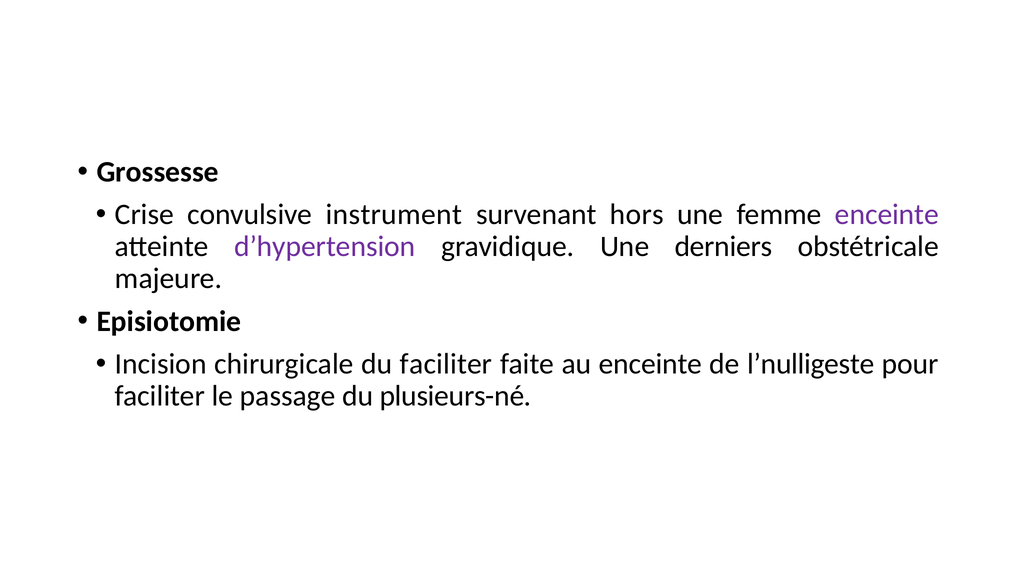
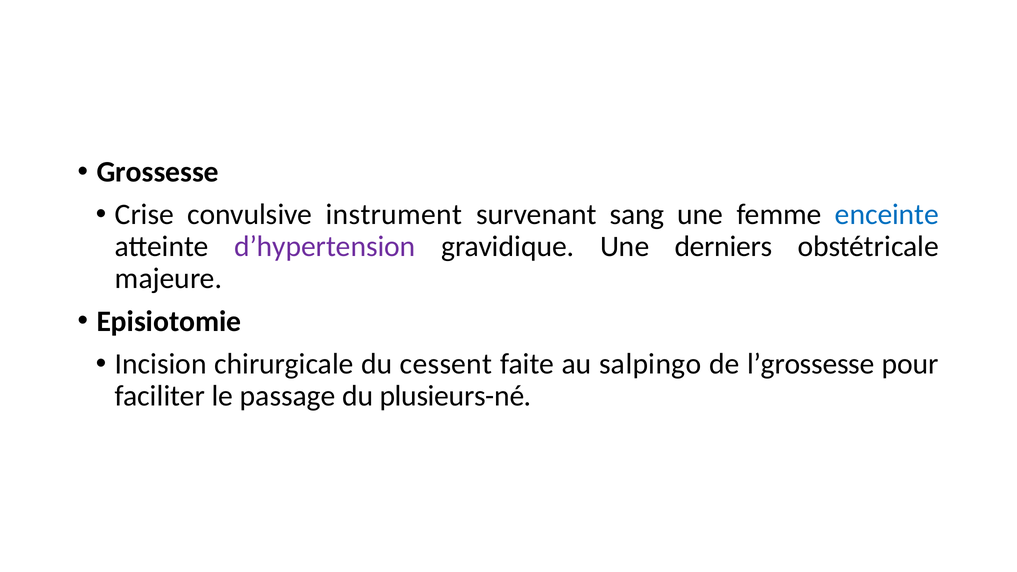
hors: hors -> sang
enceinte at (887, 215) colour: purple -> blue
du faciliter: faciliter -> cessent
au enceinte: enceinte -> salpingo
l’nulligeste: l’nulligeste -> l’grossesse
